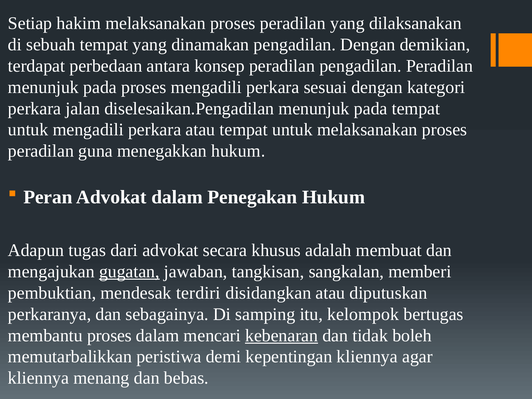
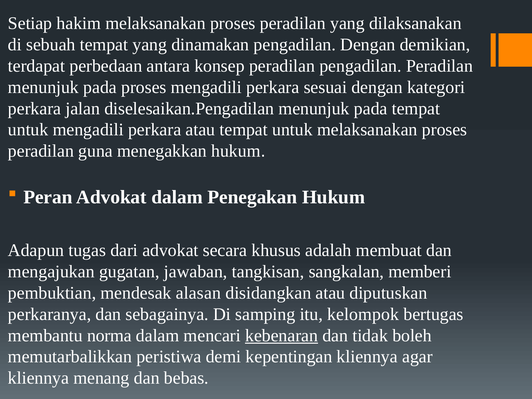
gugatan underline: present -> none
terdiri: terdiri -> alasan
membantu proses: proses -> norma
